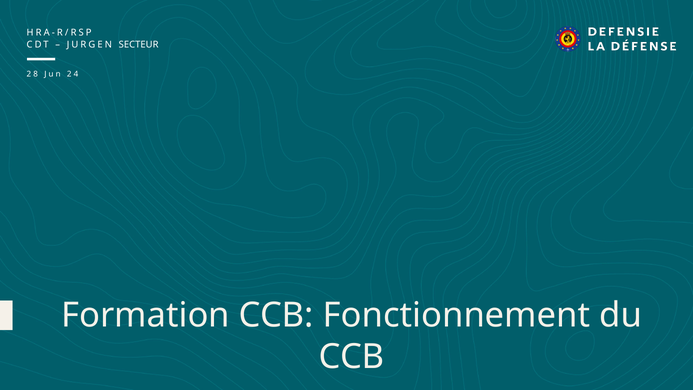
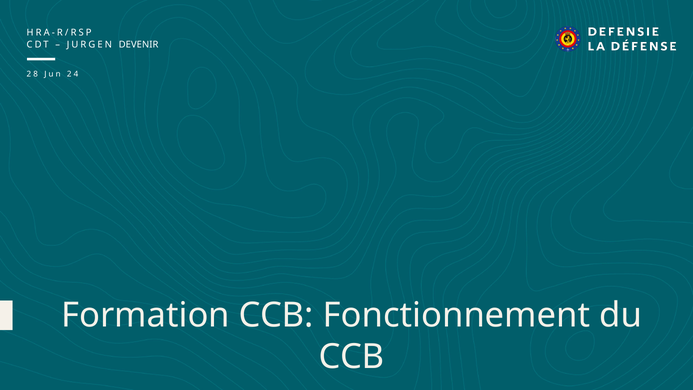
SECTEUR: SECTEUR -> DEVENIR
